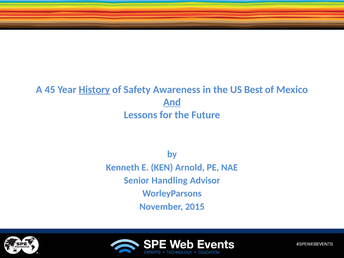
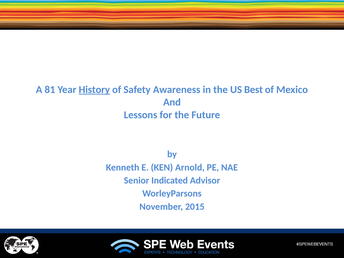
45: 45 -> 81
And underline: present -> none
Handling: Handling -> Indicated
